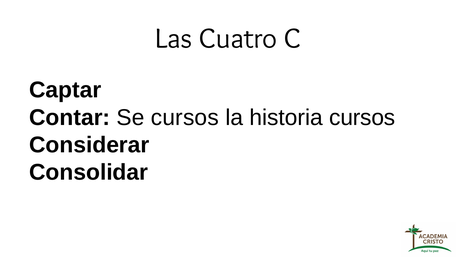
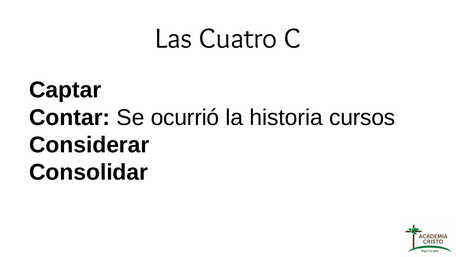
Se cursos: cursos -> ocurrió
